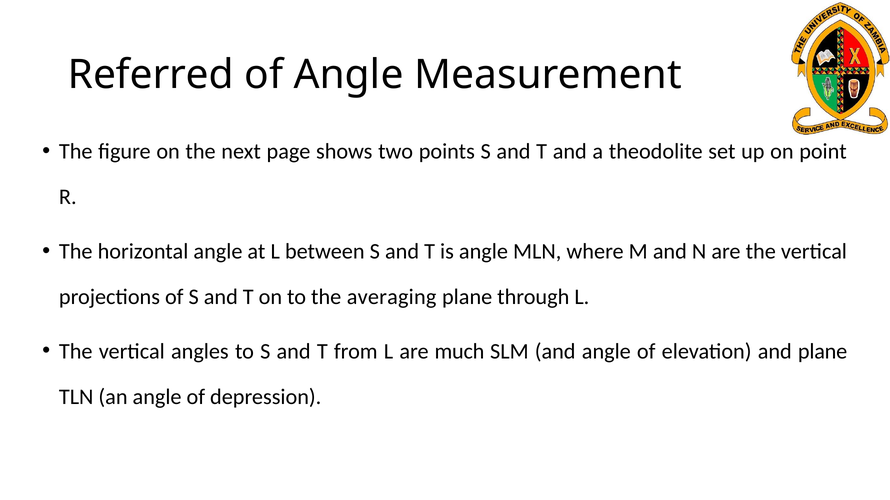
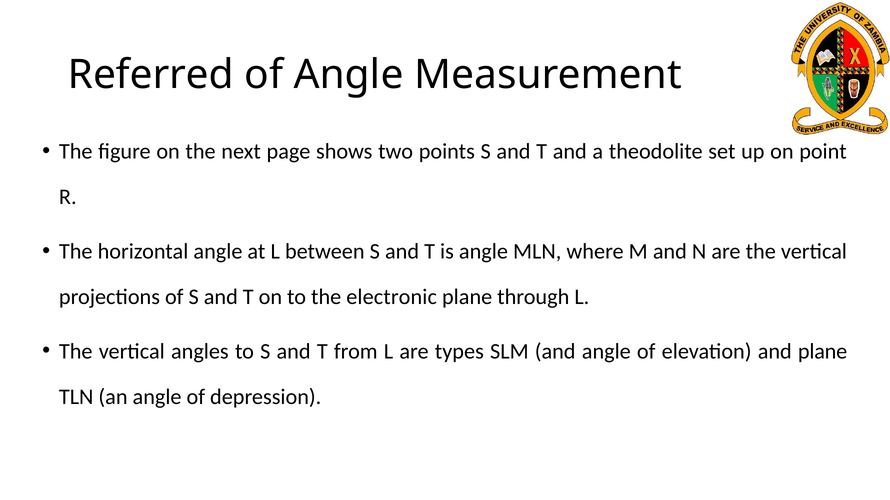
averaging: averaging -> electronic
much: much -> types
